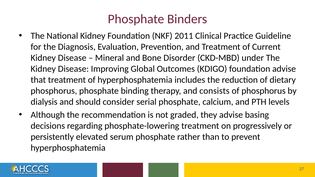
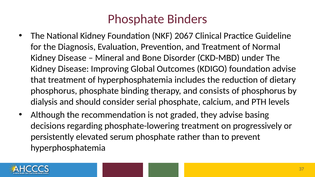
2011: 2011 -> 2067
Current: Current -> Normal
